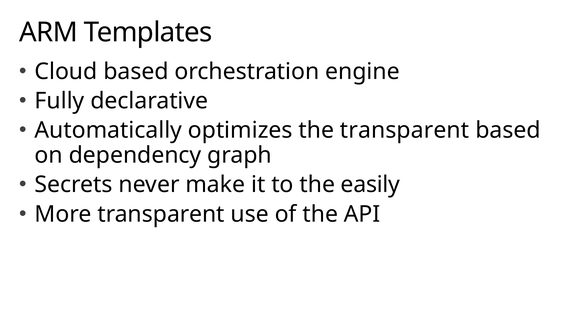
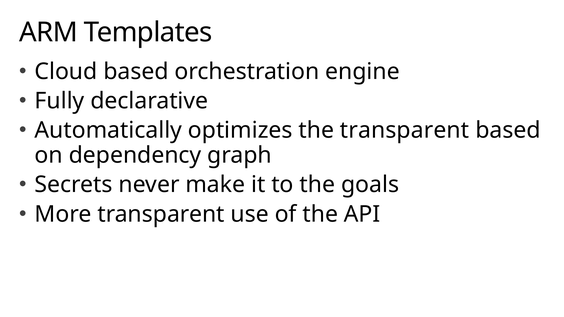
easily: easily -> goals
